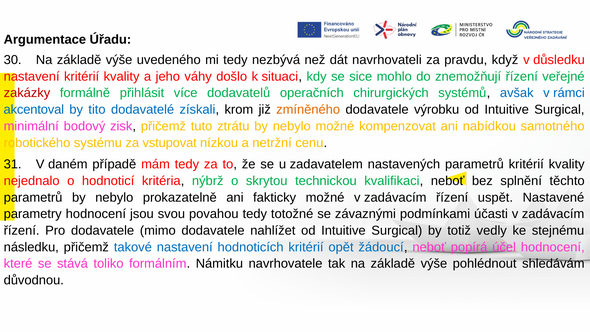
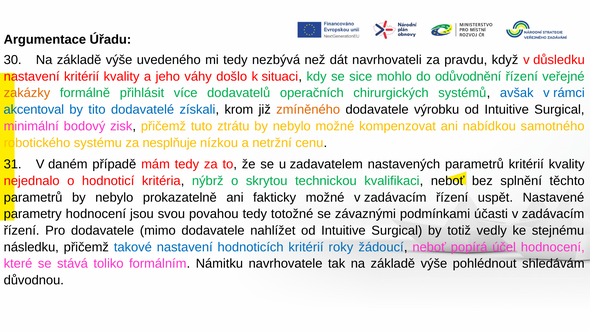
znemožňují: znemožňují -> odůvodnění
zakázky colour: red -> orange
vstupovat: vstupovat -> nesplňuje
opět: opět -> roky
